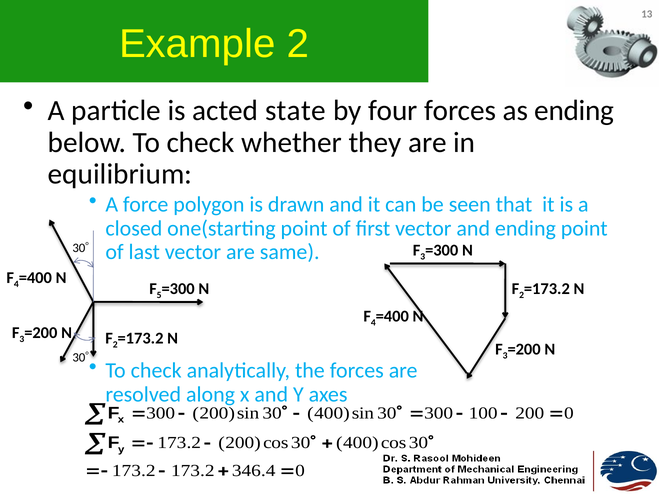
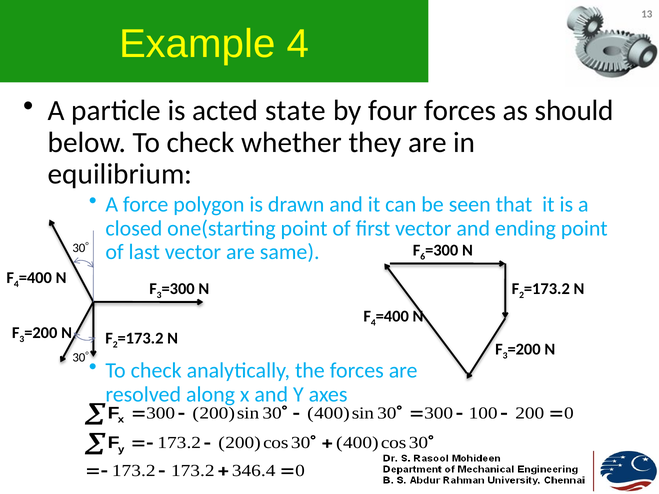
Example 2: 2 -> 4
as ending: ending -> should
3 at (423, 257): 3 -> 6
5 at (159, 295): 5 -> 3
